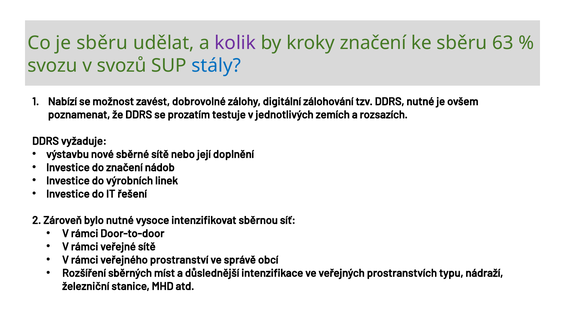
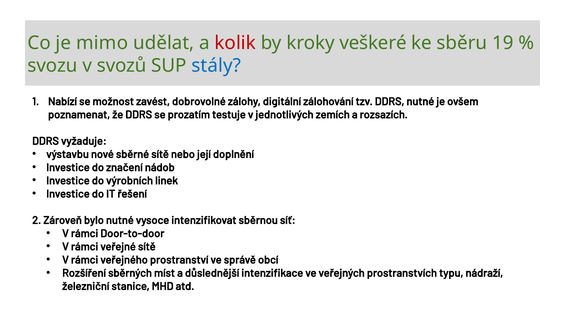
je sběru: sběru -> mimo
kolik colour: purple -> red
kroky značení: značení -> veškeré
63: 63 -> 19
